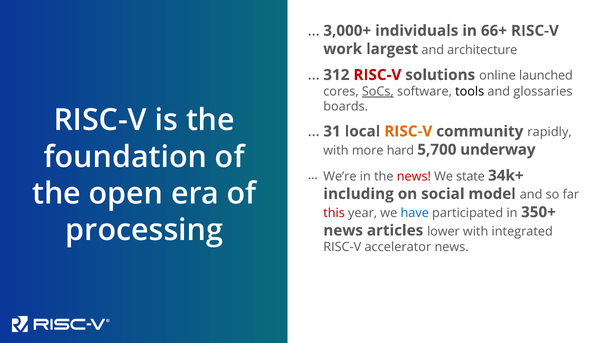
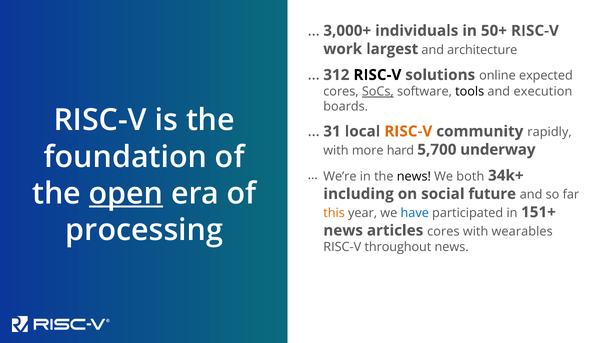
66+: 66+ -> 50+
RISC-V at (377, 75) colour: red -> black
launched: launched -> expected
glossaries: glossaries -> execution
news at (414, 176) colour: red -> black
state: state -> both
open underline: none -> present
model: model -> future
this colour: red -> orange
350+: 350+ -> 151+
articles lower: lower -> cores
integrated: integrated -> wearables
accelerator: accelerator -> throughout
